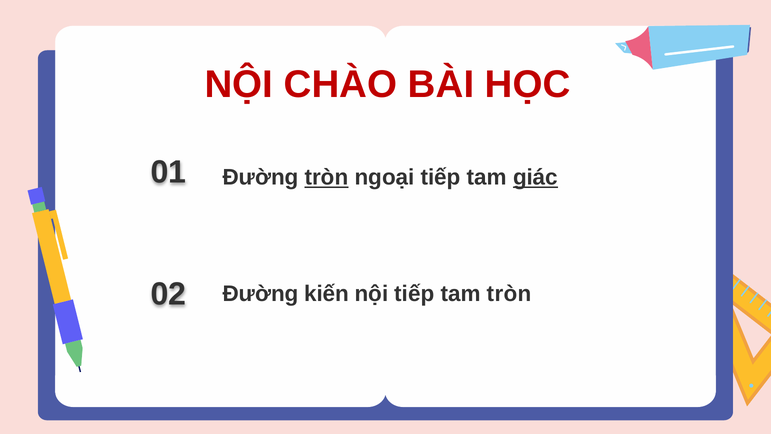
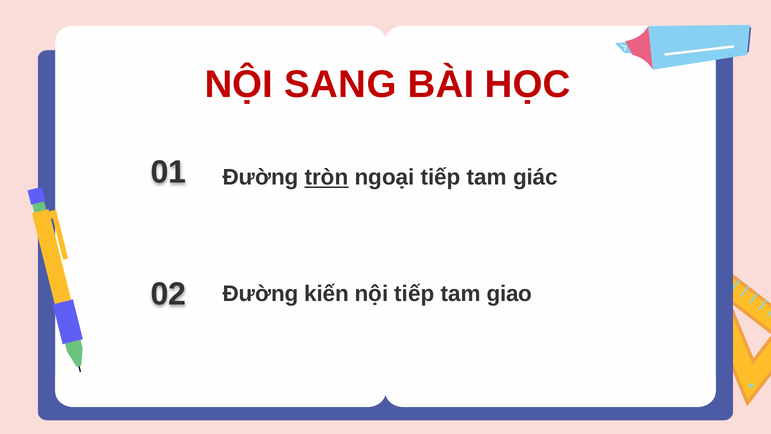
CHÀO: CHÀO -> SANG
giác underline: present -> none
tam tròn: tròn -> giao
